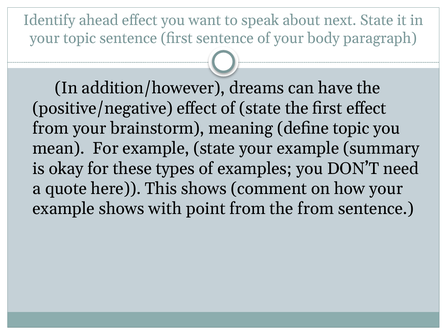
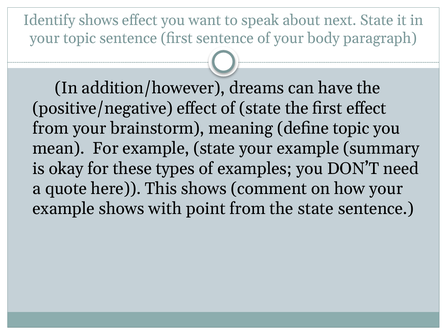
Identify ahead: ahead -> shows
the from: from -> state
